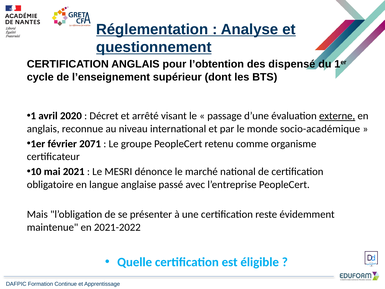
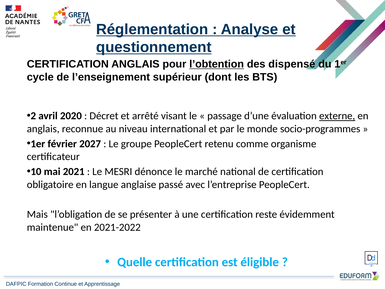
l’obtention underline: none -> present
1: 1 -> 2
socio-académique: socio-académique -> socio-programmes
2071: 2071 -> 2027
